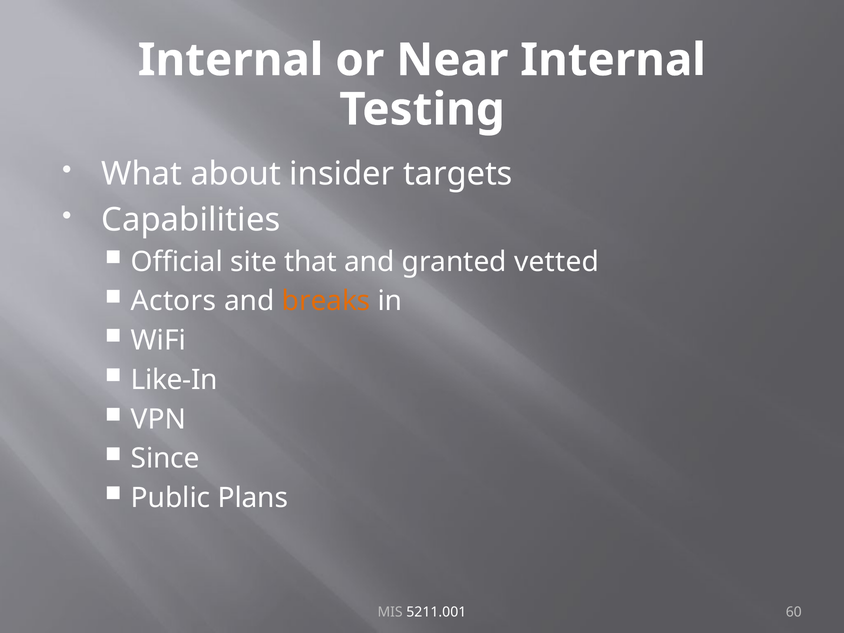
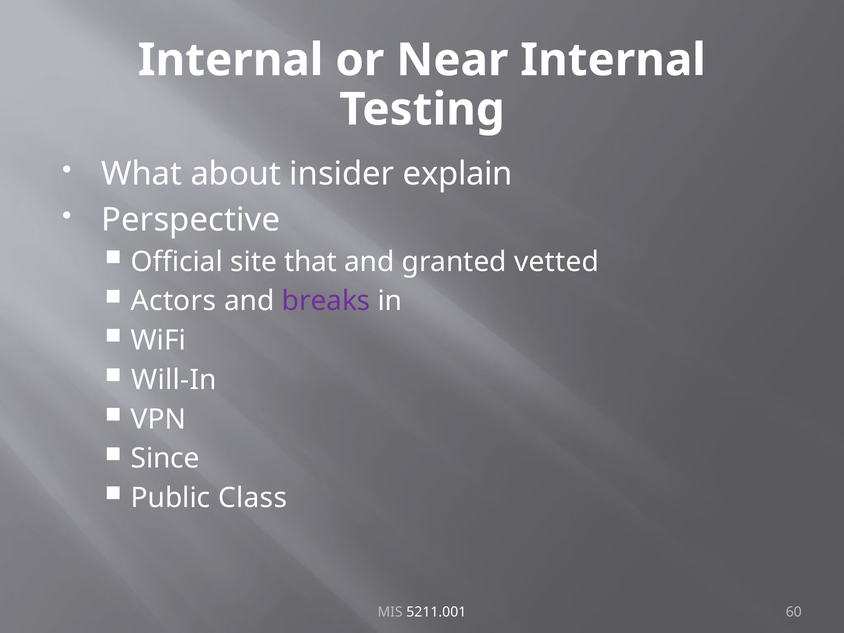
targets: targets -> explain
Capabilities: Capabilities -> Perspective
breaks colour: orange -> purple
Like-In: Like-In -> Will-In
Plans: Plans -> Class
